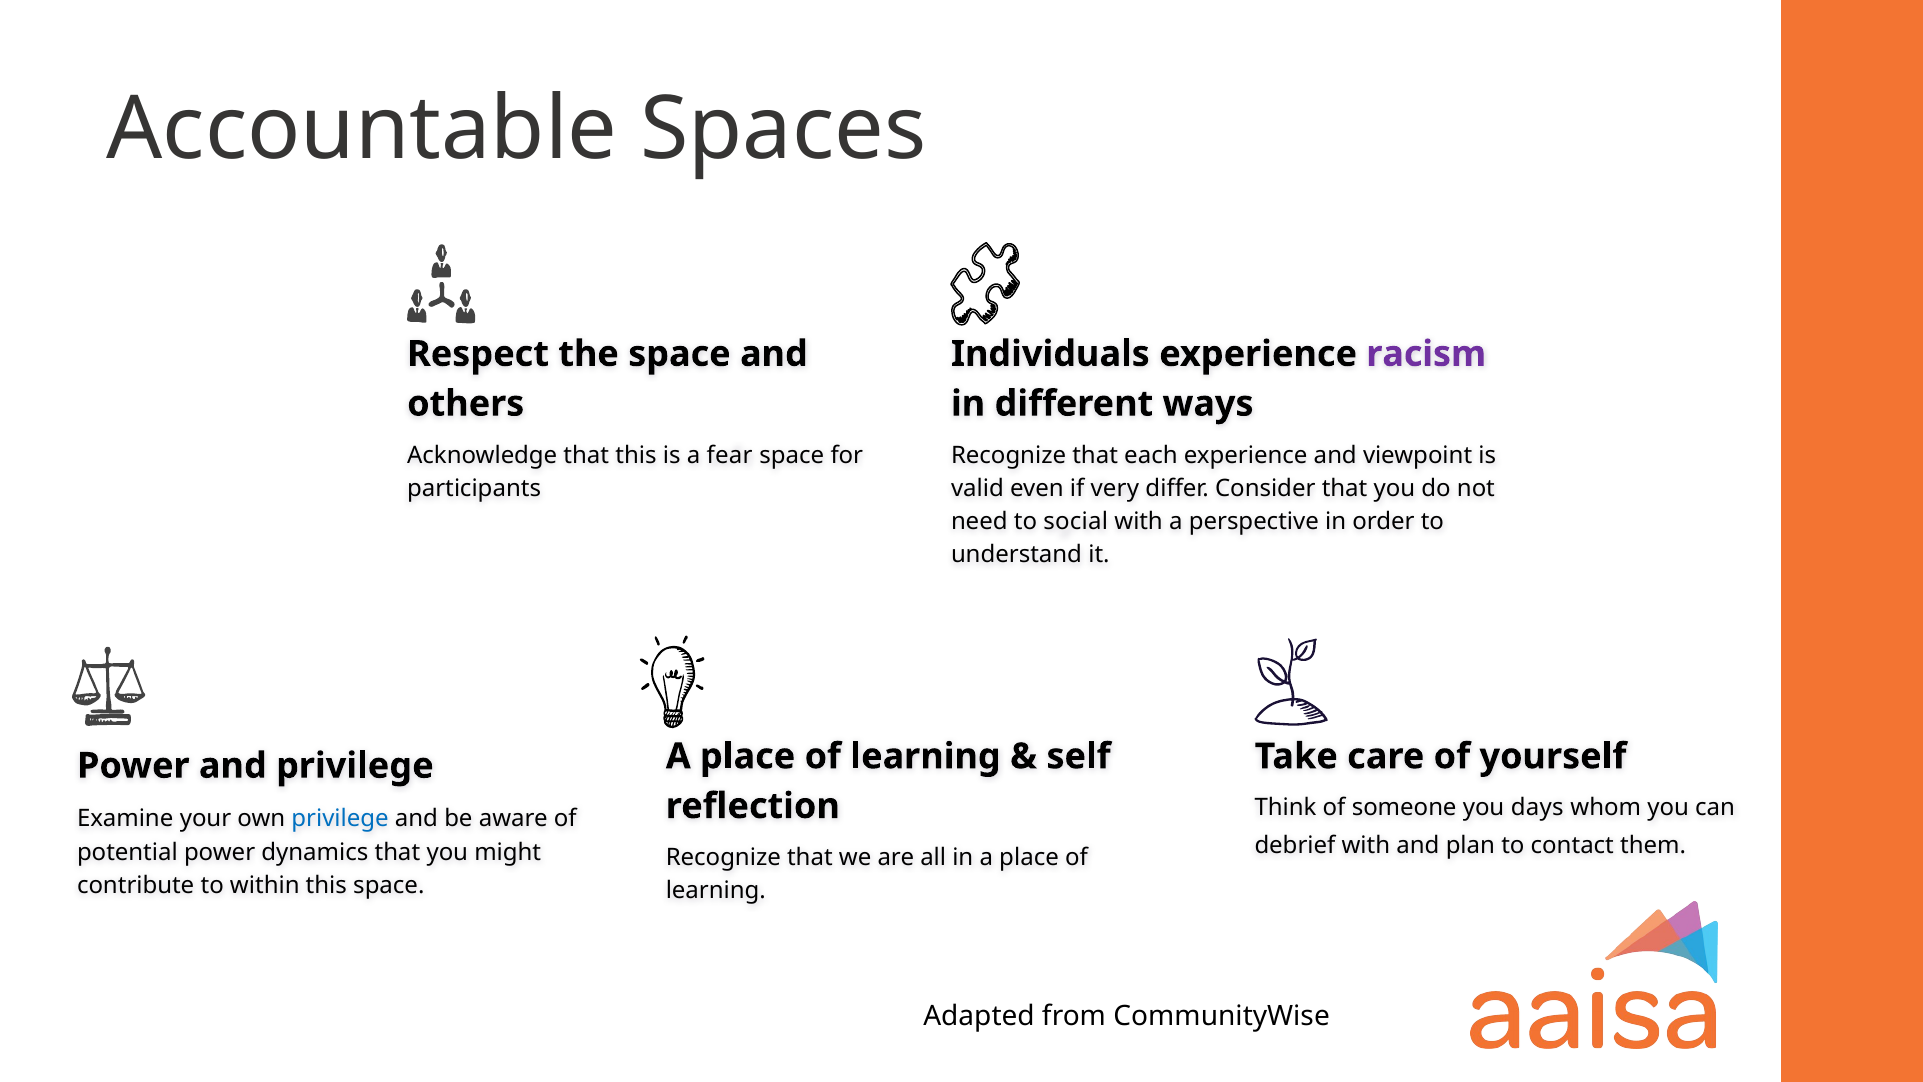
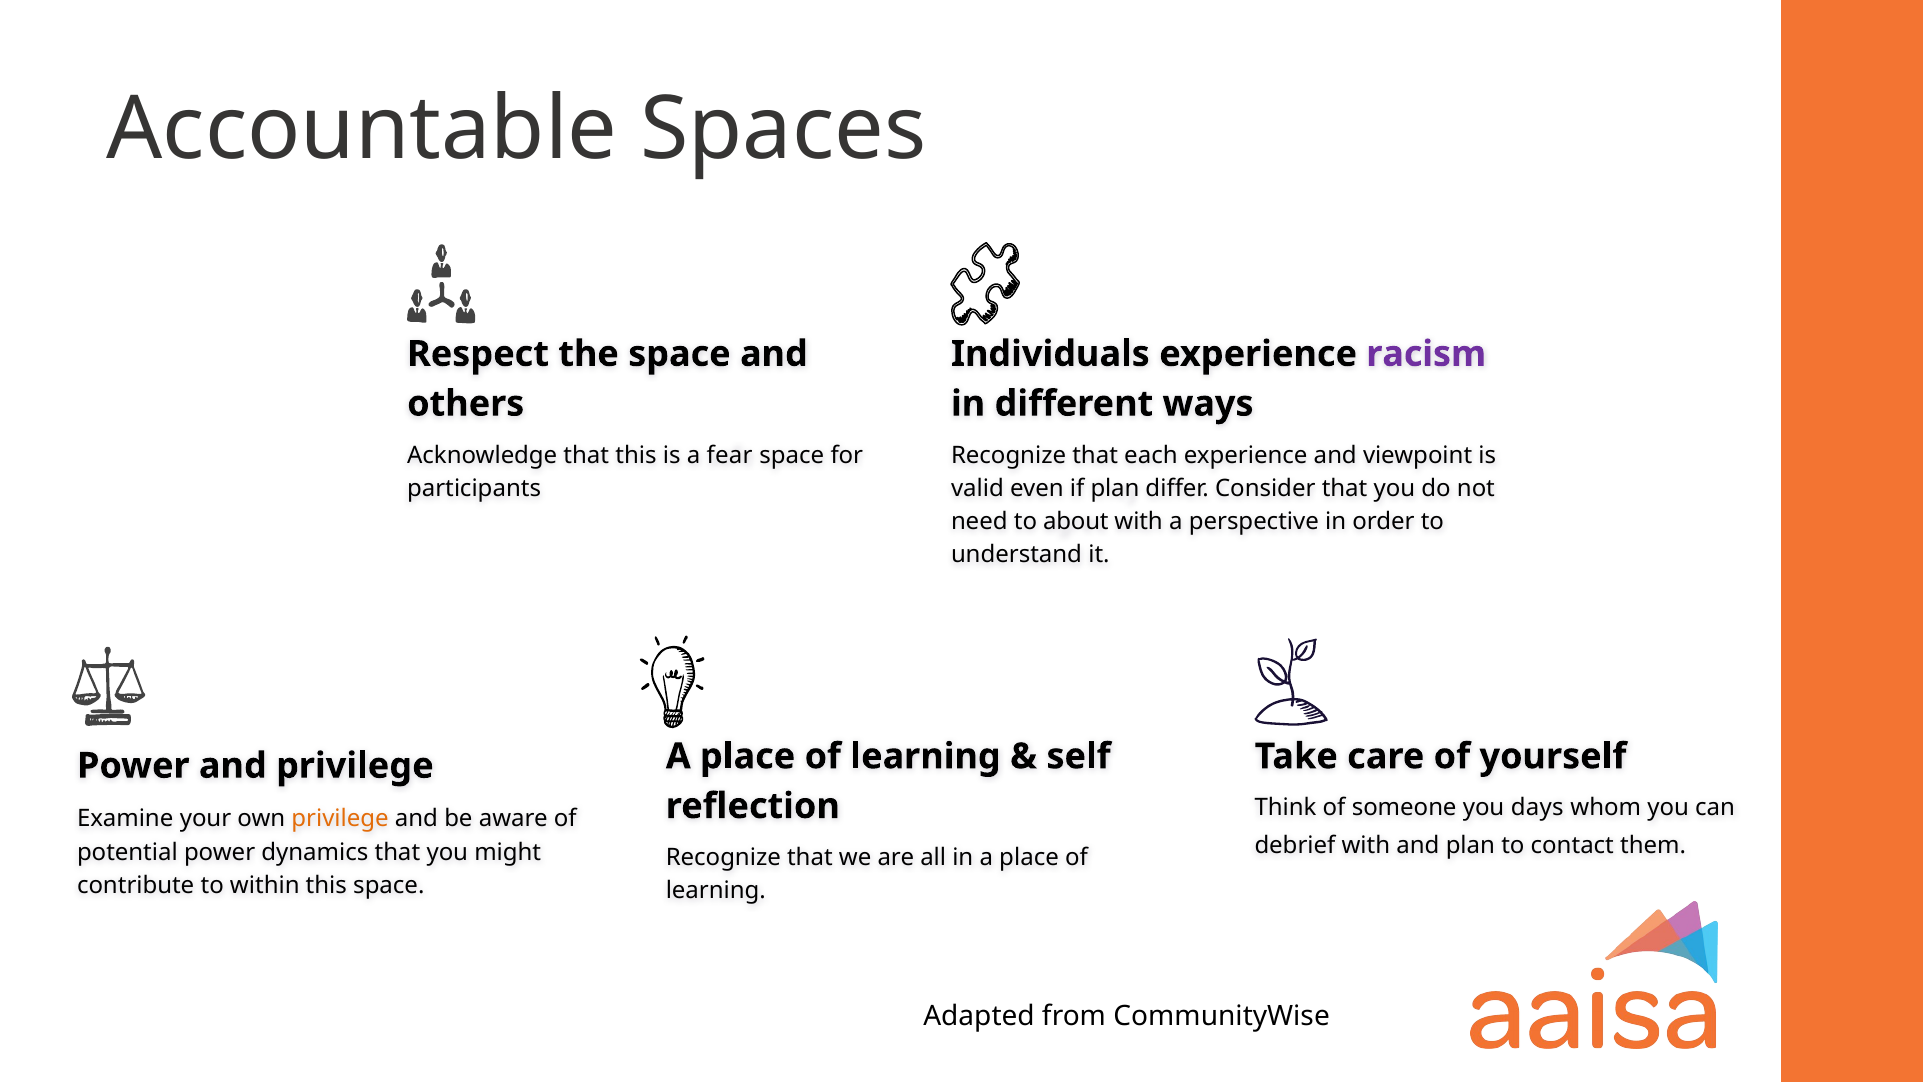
if very: very -> plan
social: social -> about
privilege at (340, 819) colour: blue -> orange
